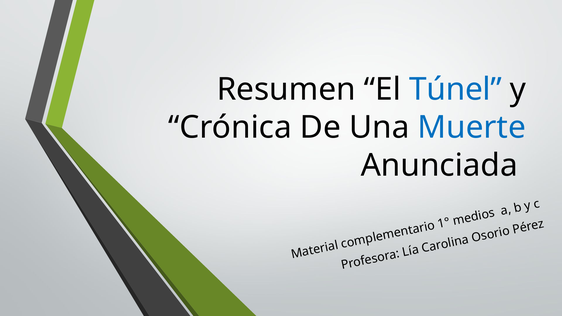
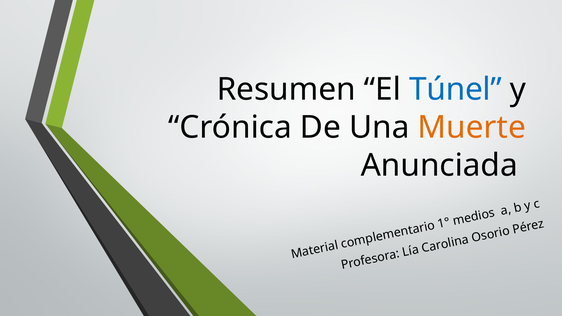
Muerte colour: blue -> orange
